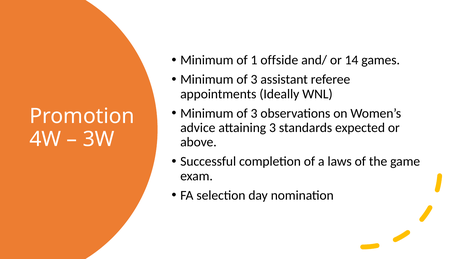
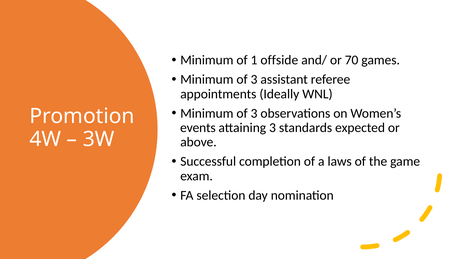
14: 14 -> 70
advice: advice -> events
